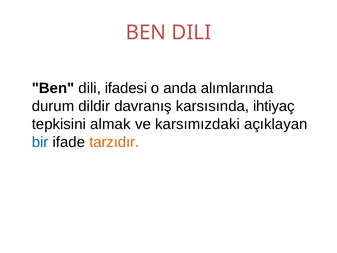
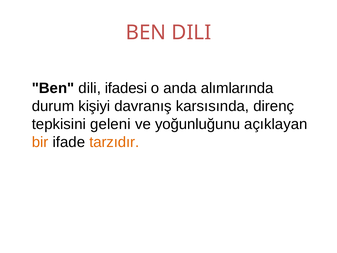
dildir: dildir -> kişiyi
ihtiyaç: ihtiyaç -> direnç
almak: almak -> geleni
karsımızdaki: karsımızdaki -> yoğunluğunu
bir colour: blue -> orange
